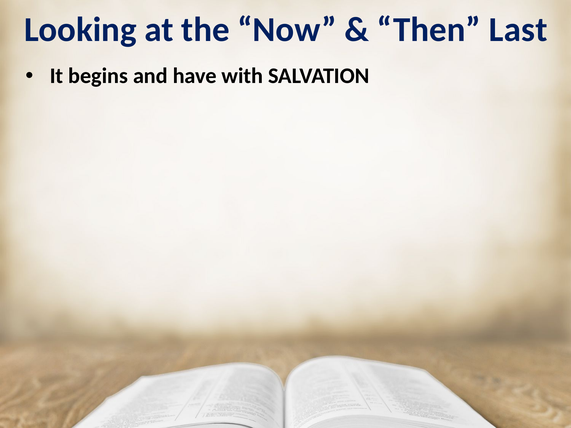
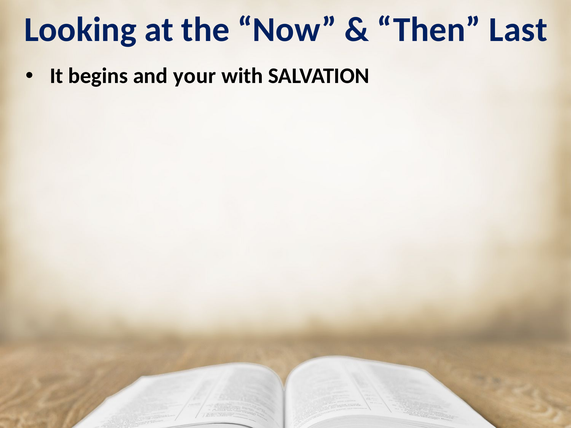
have: have -> your
